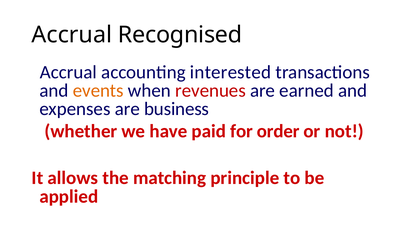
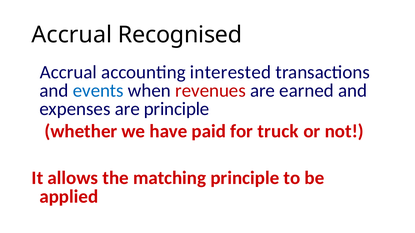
events colour: orange -> blue
are business: business -> principle
order: order -> truck
